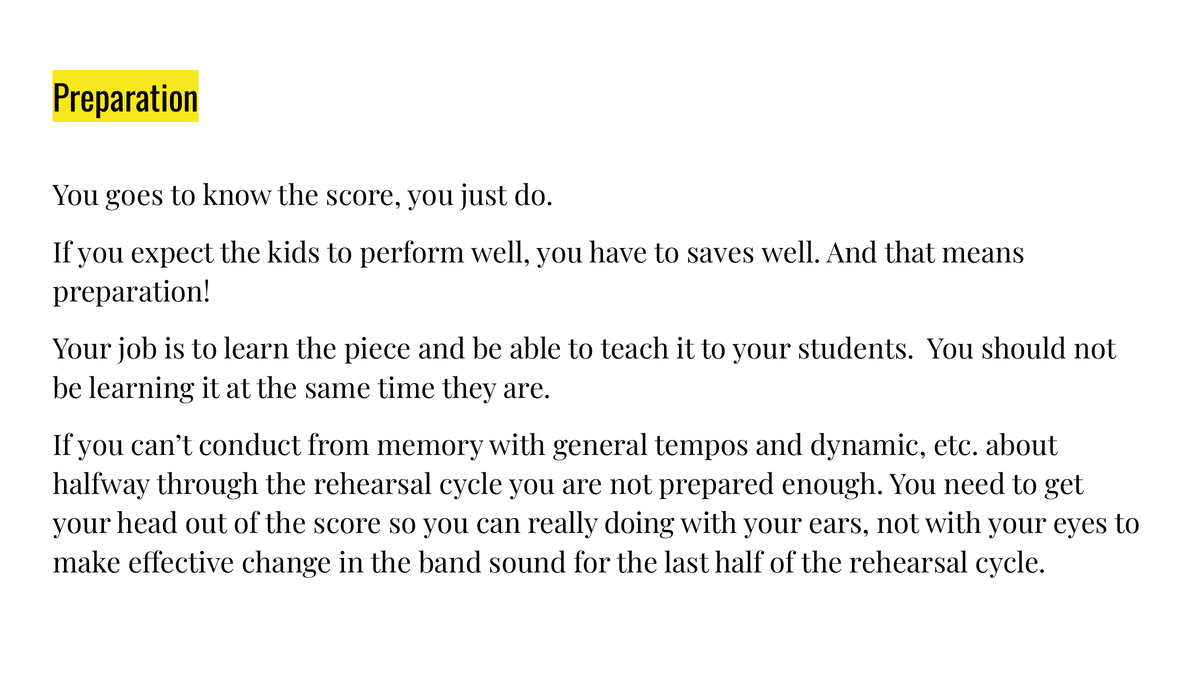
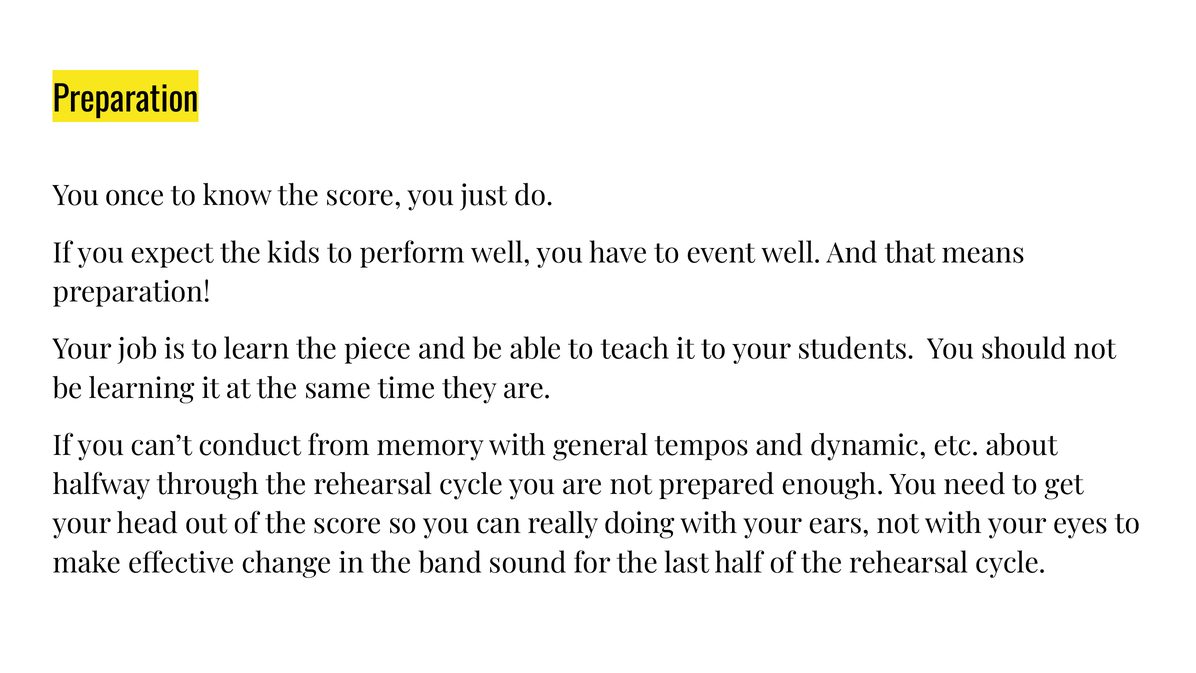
goes: goes -> once
saves: saves -> event
